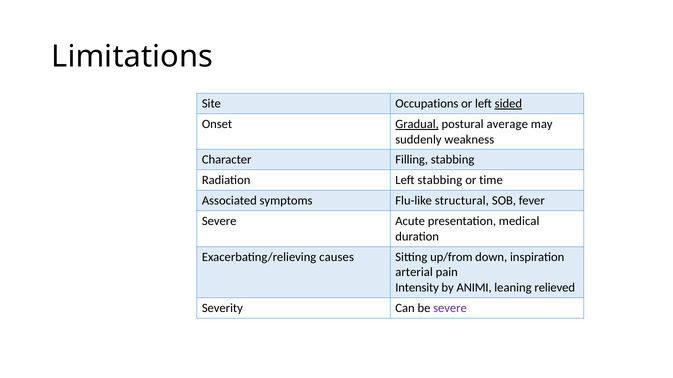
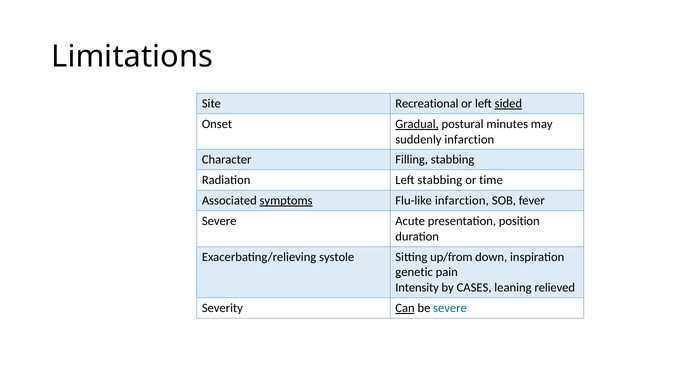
Occupations: Occupations -> Recreational
average: average -> minutes
suddenly weakness: weakness -> infarction
symptoms underline: none -> present
Flu-like structural: structural -> infarction
medical: medical -> position
causes: causes -> systole
arterial: arterial -> genetic
ANIMI: ANIMI -> CASES
Can underline: none -> present
severe at (450, 309) colour: purple -> blue
